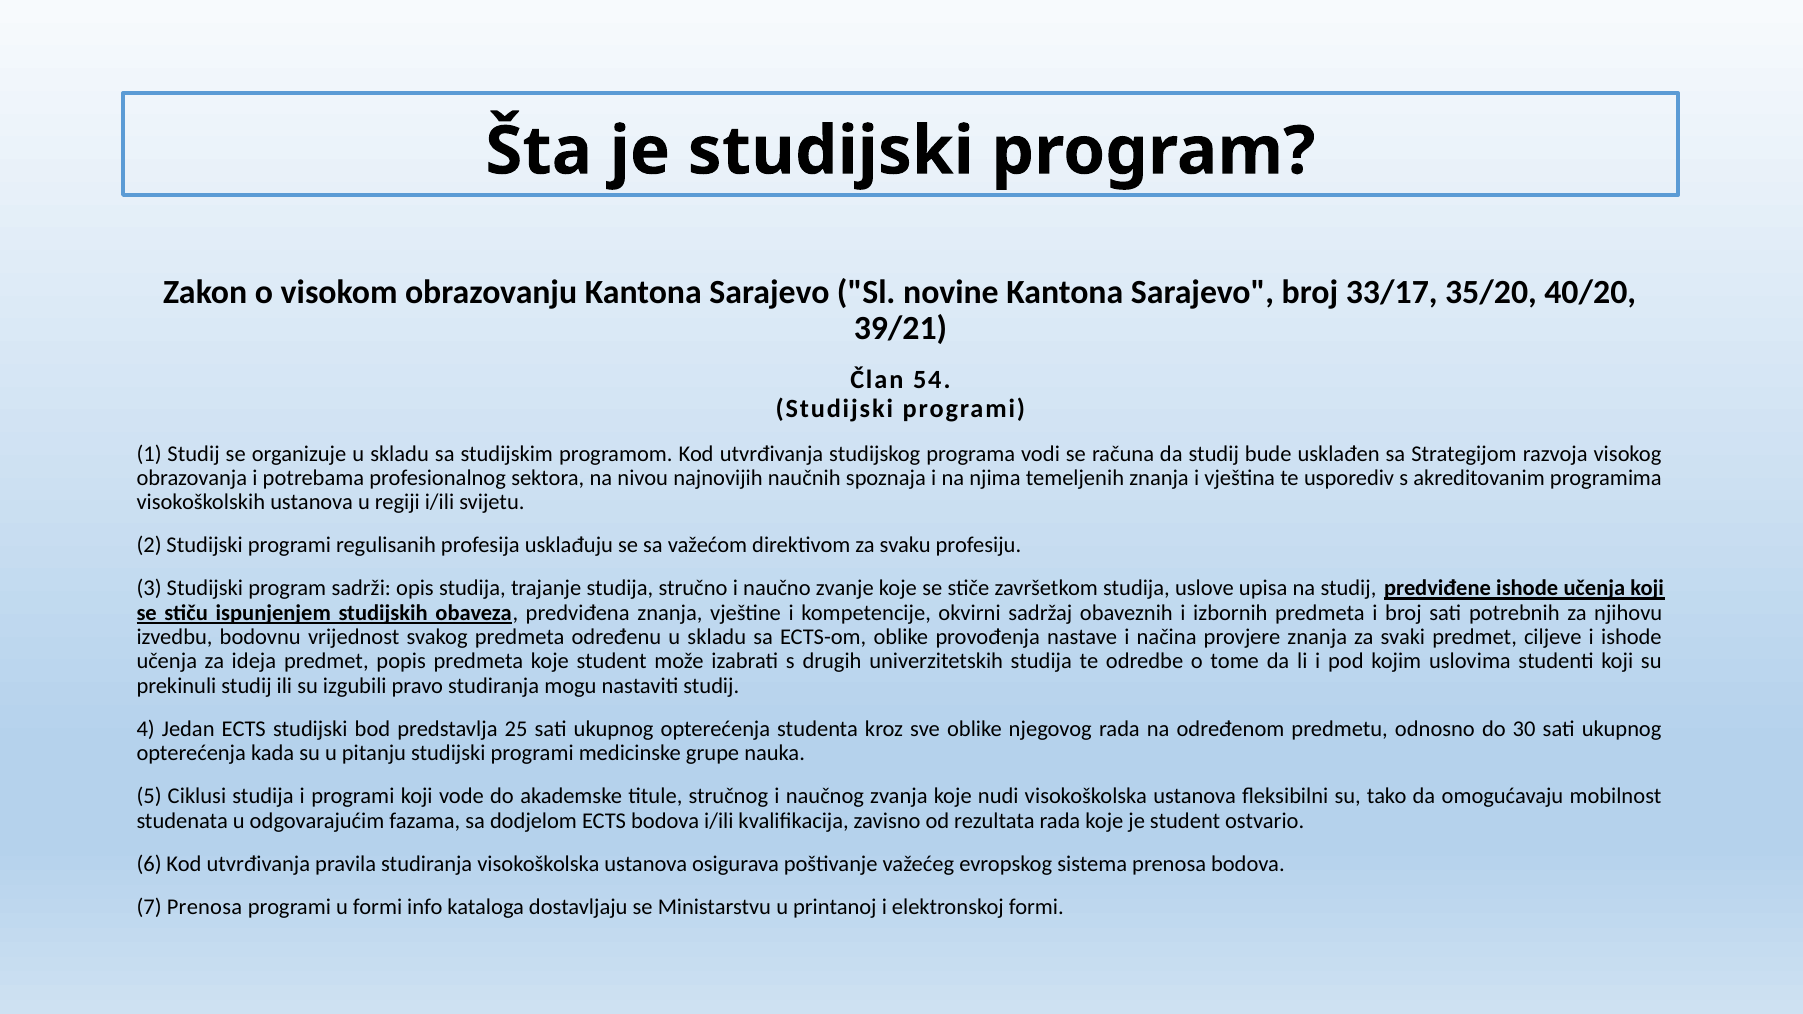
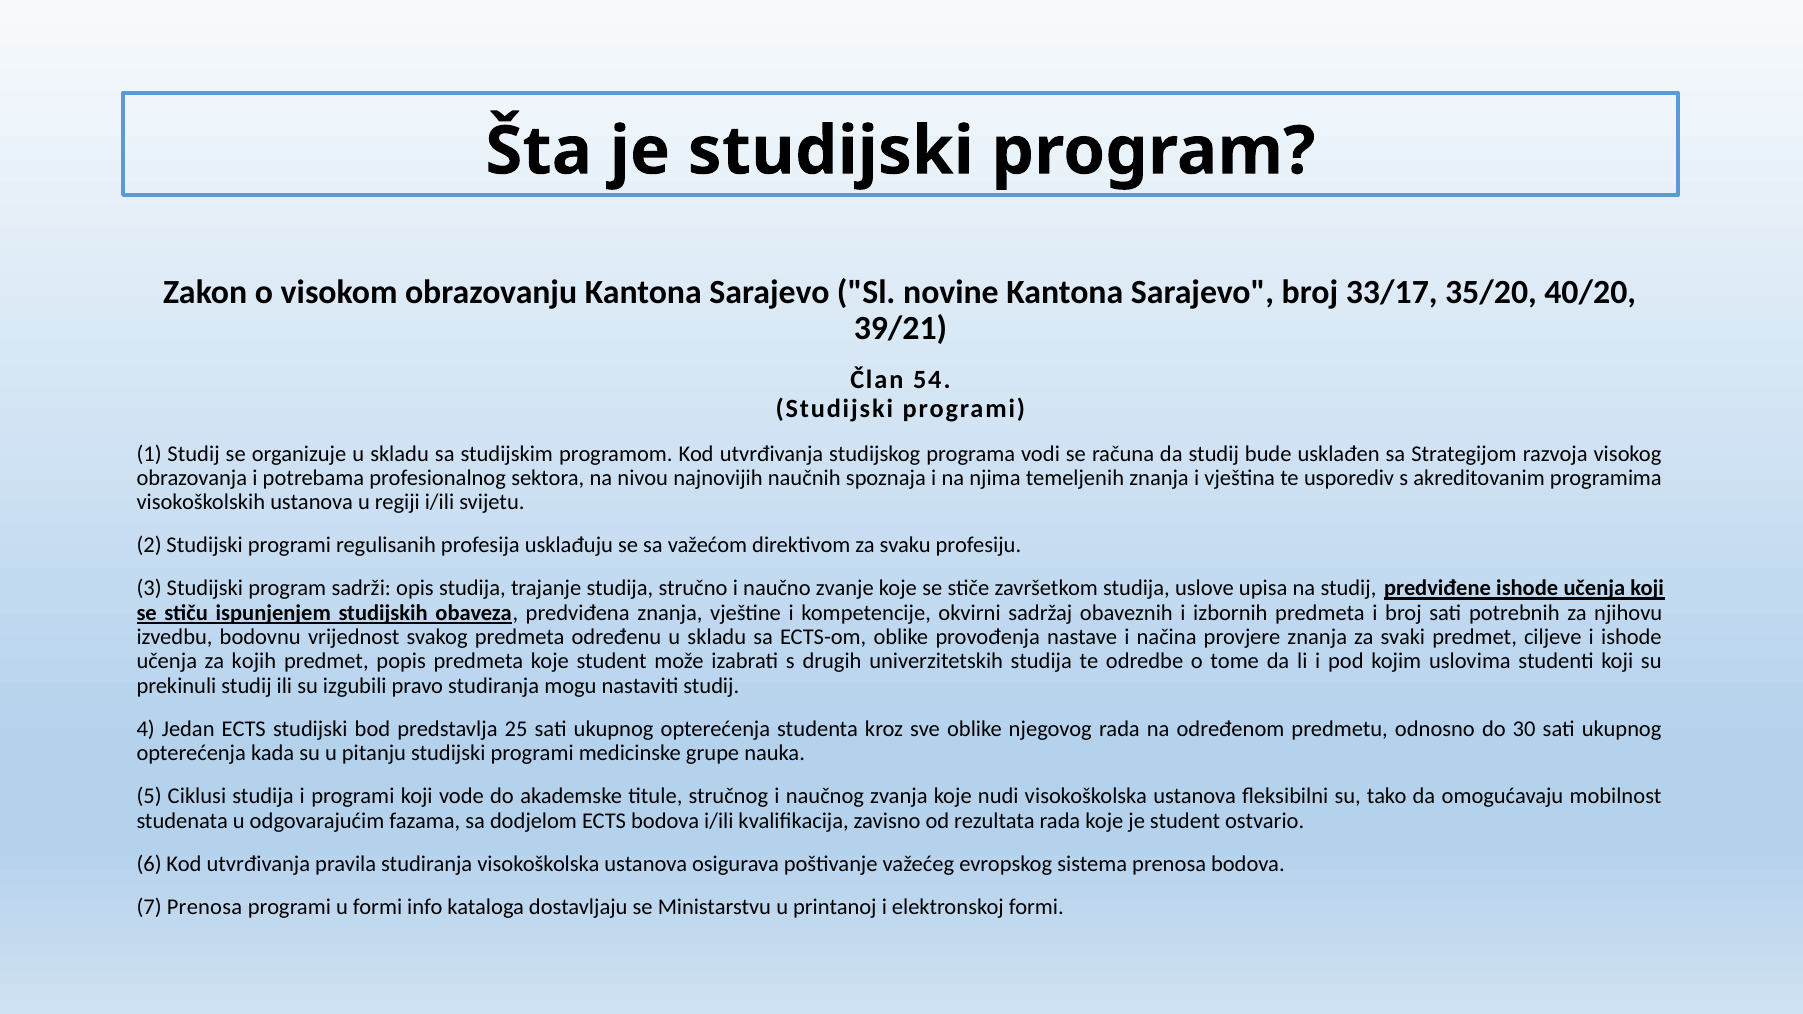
ideja: ideja -> kojih
